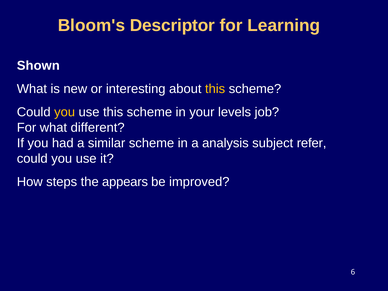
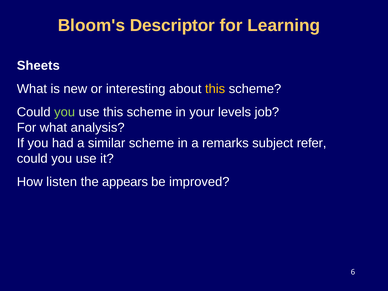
Shown: Shown -> Sheets
you at (65, 112) colour: yellow -> light green
different: different -> analysis
analysis: analysis -> remarks
steps: steps -> listen
